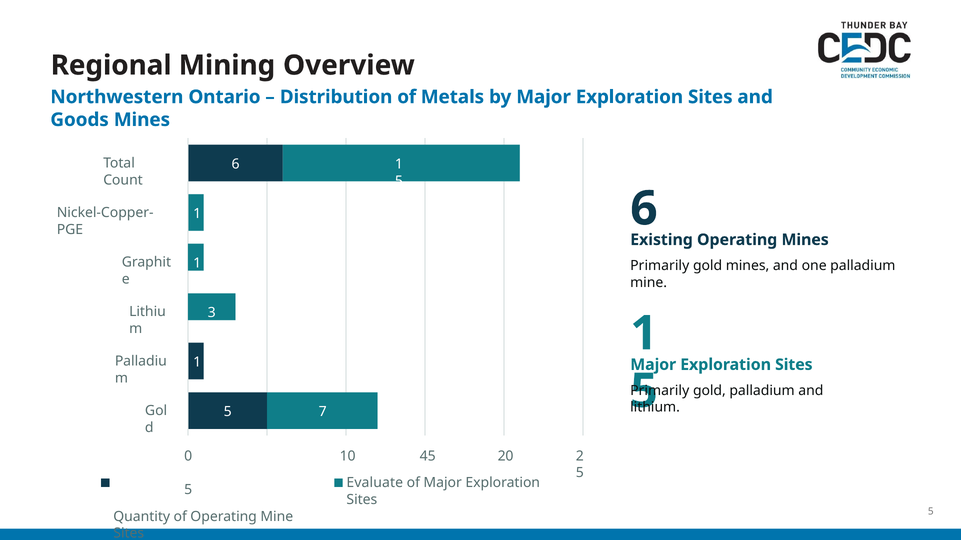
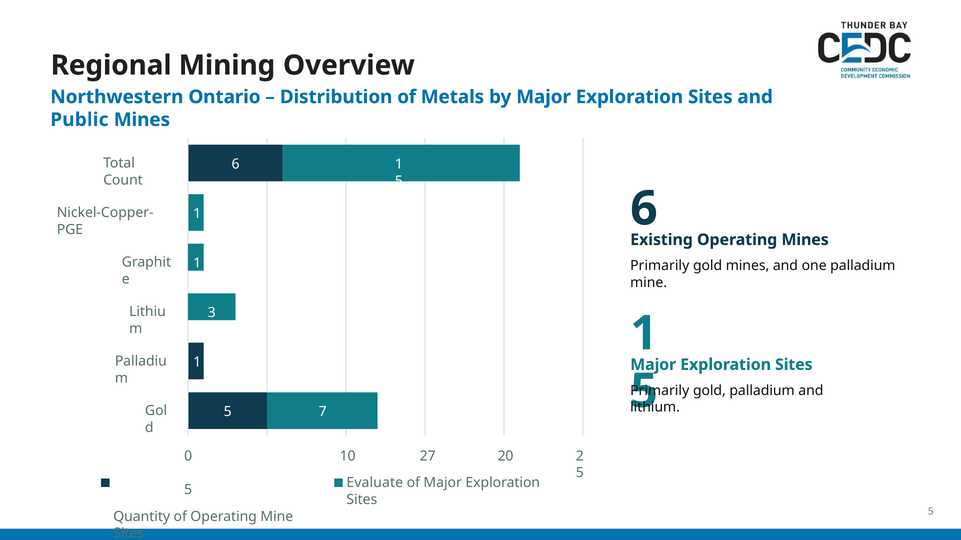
Goods: Goods -> Public
45: 45 -> 27
